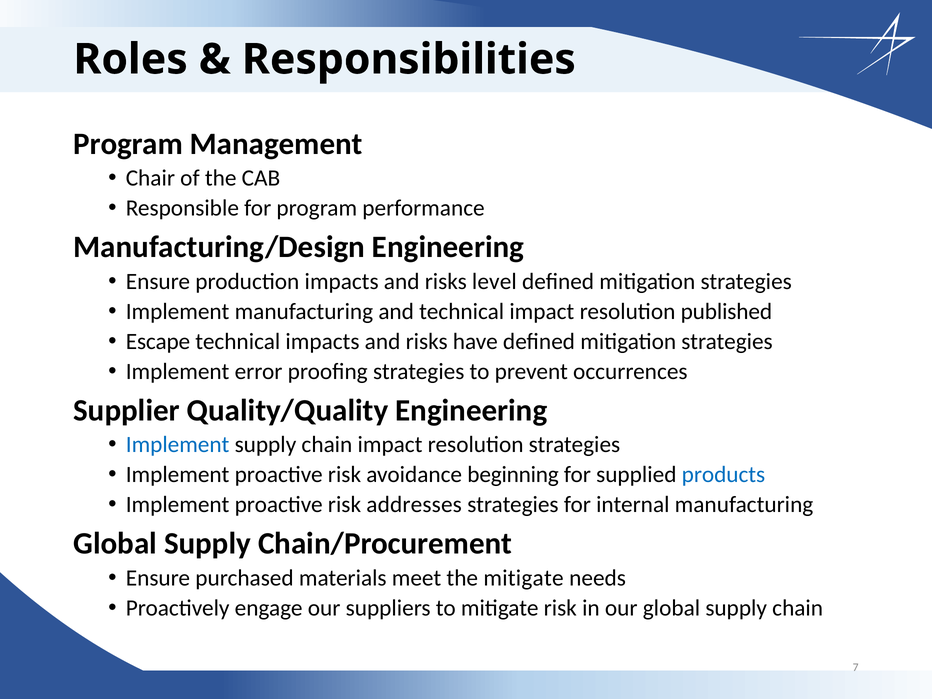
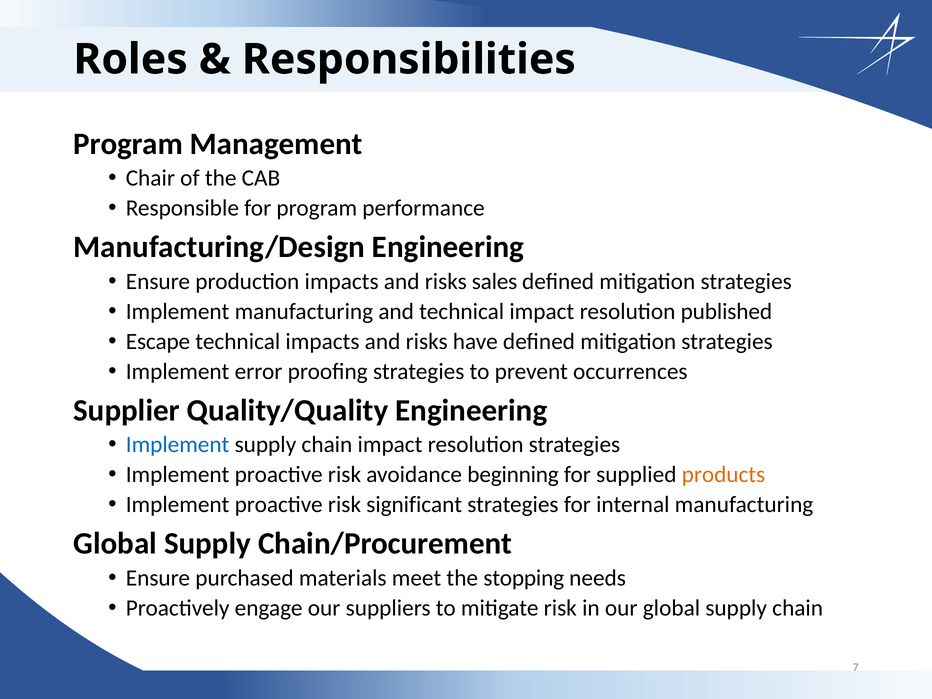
level: level -> sales
products colour: blue -> orange
addresses: addresses -> significant
the mitigate: mitigate -> stopping
